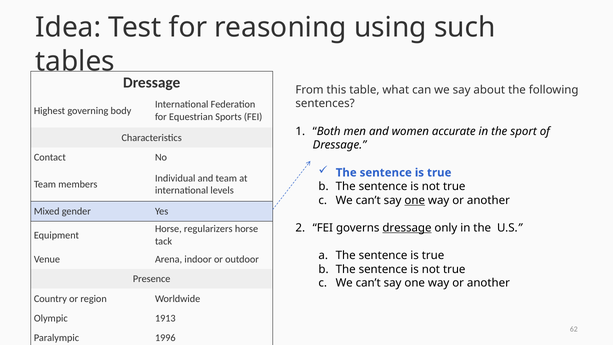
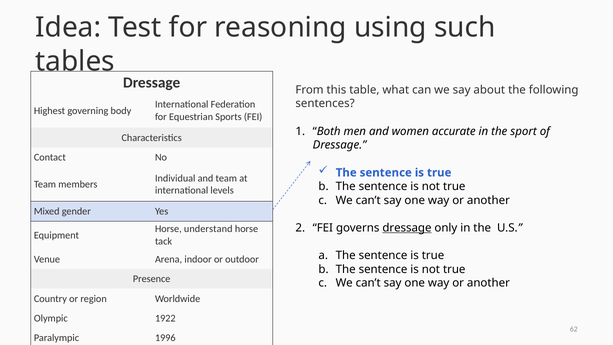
one at (415, 200) underline: present -> none
regularizers: regularizers -> understand
1913: 1913 -> 1922
